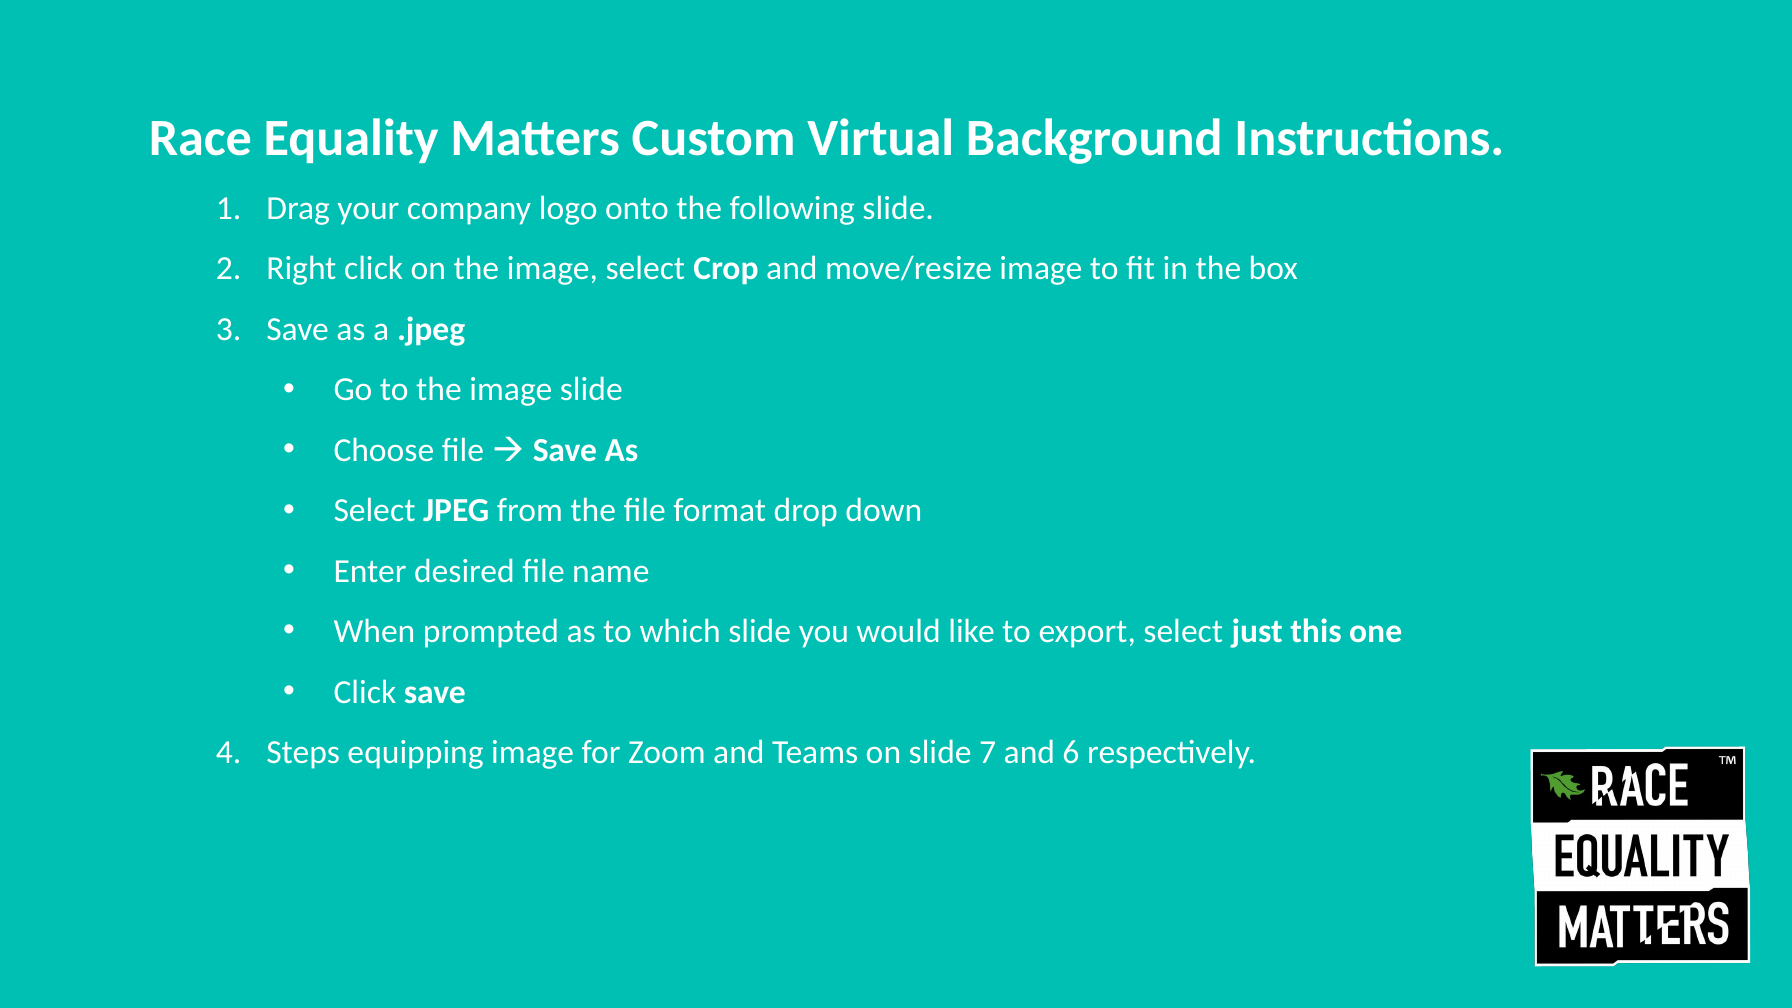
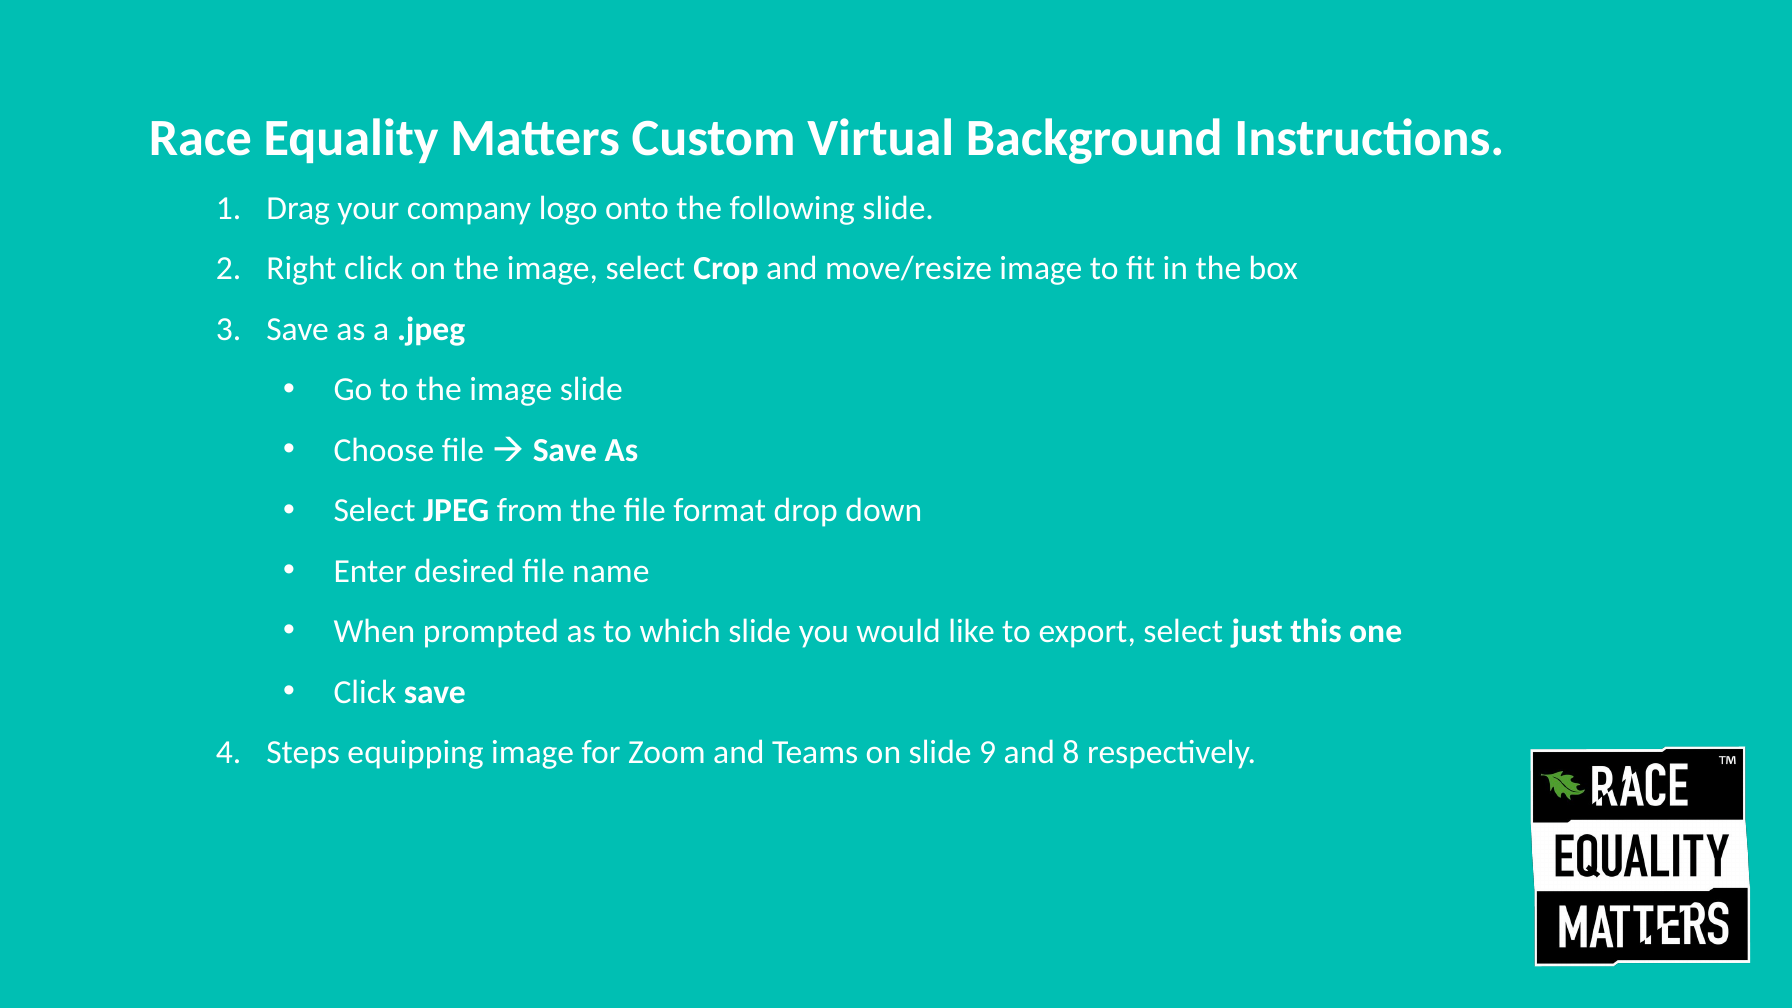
7: 7 -> 9
6: 6 -> 8
